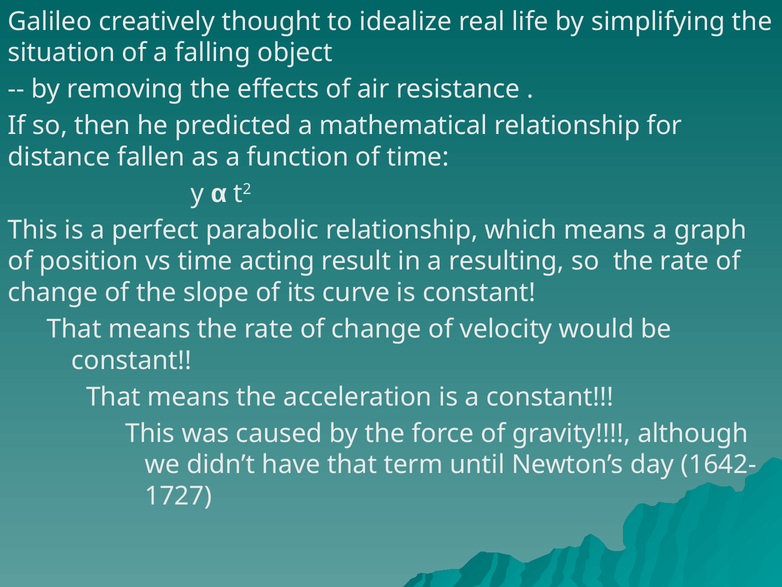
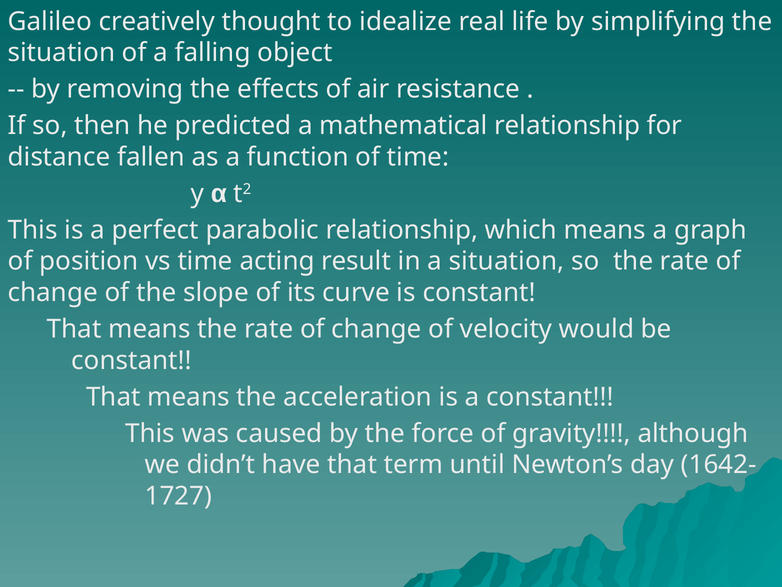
a resulting: resulting -> situation
